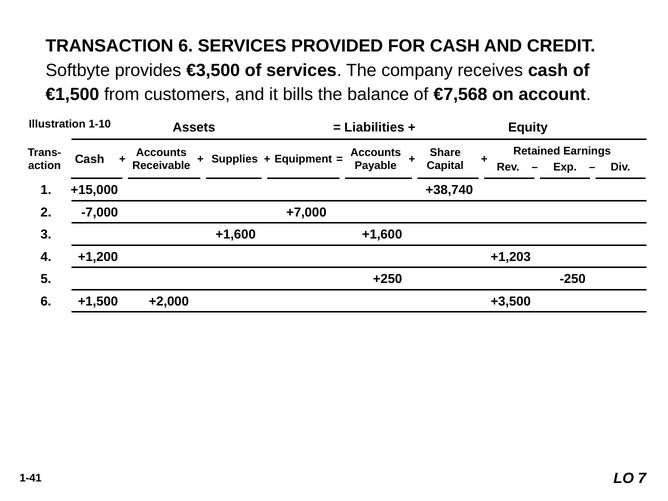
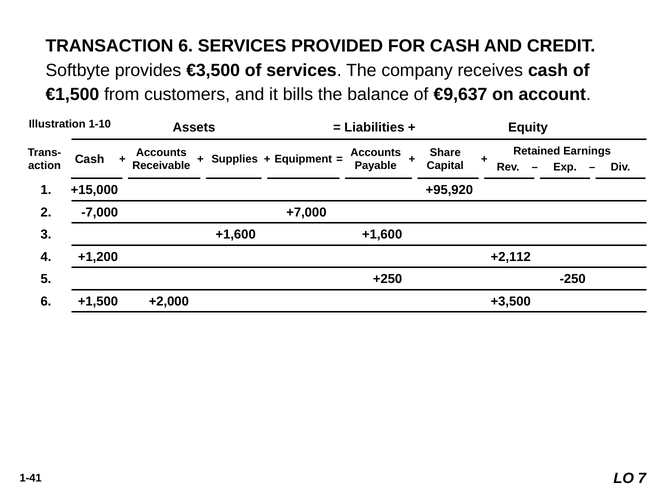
€7,568: €7,568 -> €9,637
+38,740: +38,740 -> +95,920
+1,203: +1,203 -> +2,112
